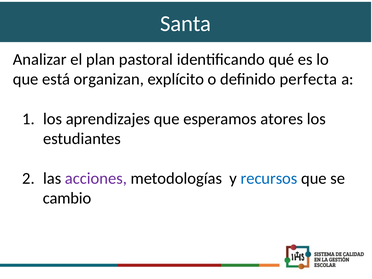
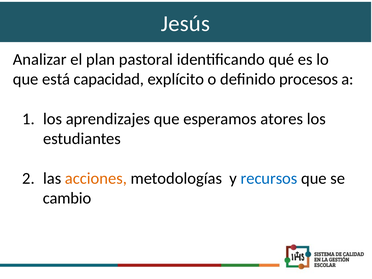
Santa: Santa -> Jesús
organizan: organizan -> capacidad
perfecta: perfecta -> procesos
acciones colour: purple -> orange
